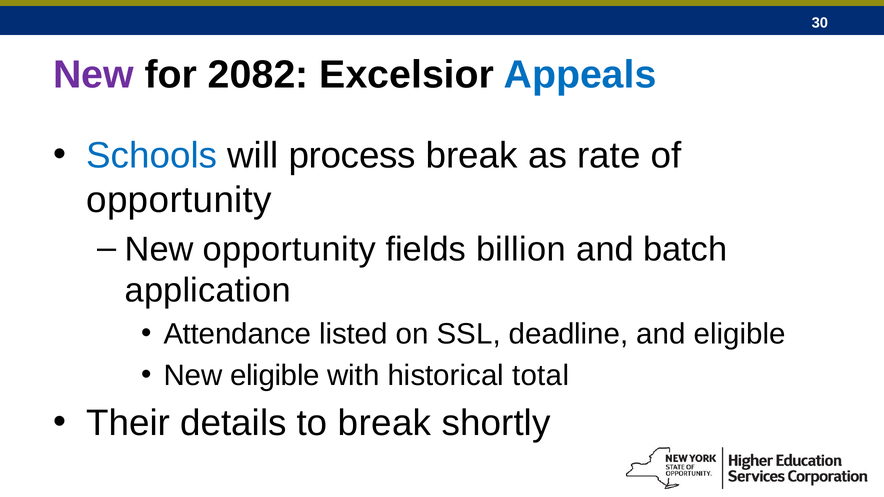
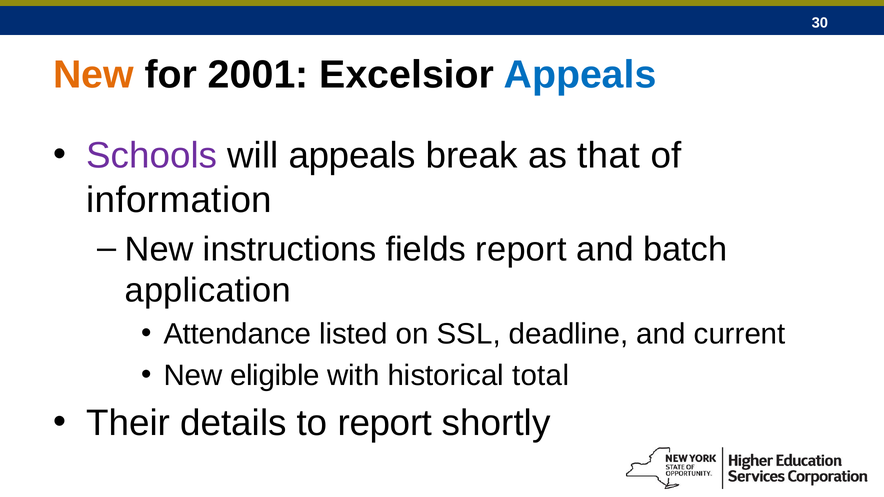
New at (93, 75) colour: purple -> orange
2082: 2082 -> 2001
Schools colour: blue -> purple
will process: process -> appeals
rate: rate -> that
opportunity at (179, 200): opportunity -> information
New opportunity: opportunity -> instructions
fields billion: billion -> report
and eligible: eligible -> current
to break: break -> report
